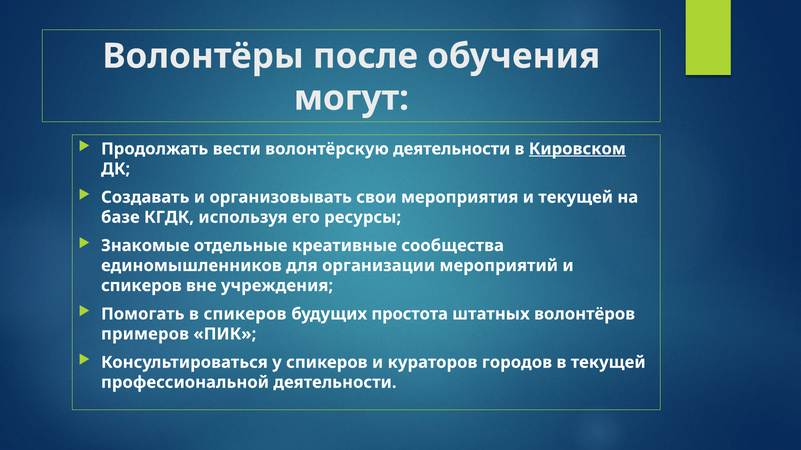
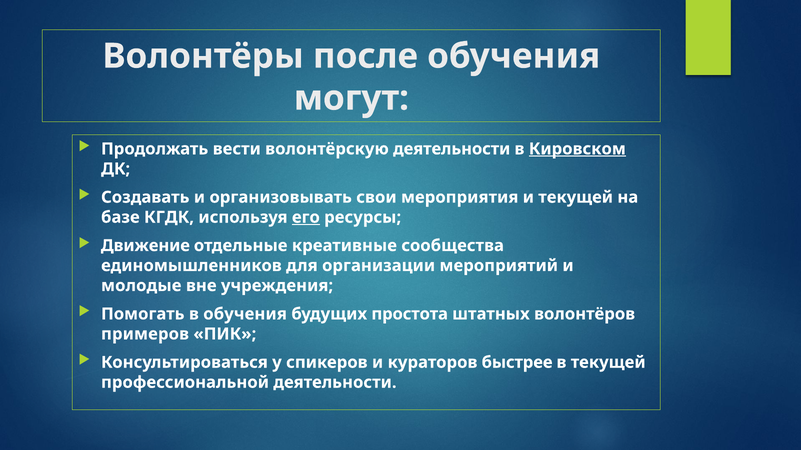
его underline: none -> present
Знакомые: Знакомые -> Движение
спикеров at (141, 286): спикеров -> молодые
в спикеров: спикеров -> обучения
городов: городов -> быстрее
